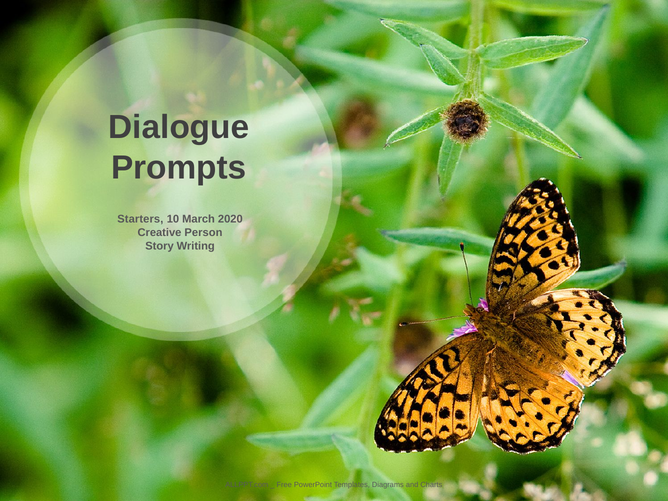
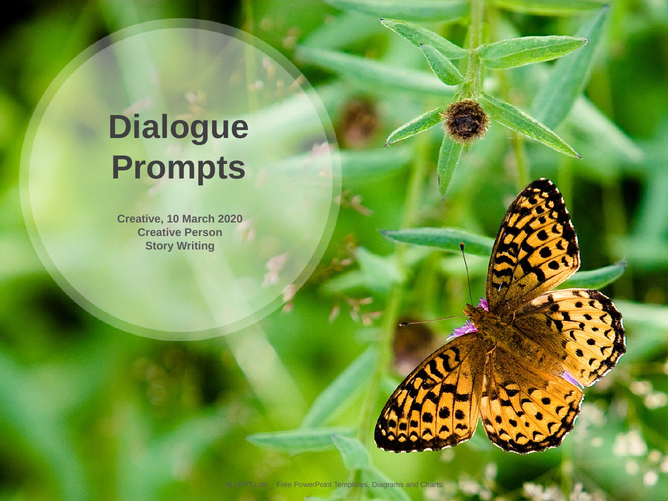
Starters at (140, 219): Starters -> Creative
